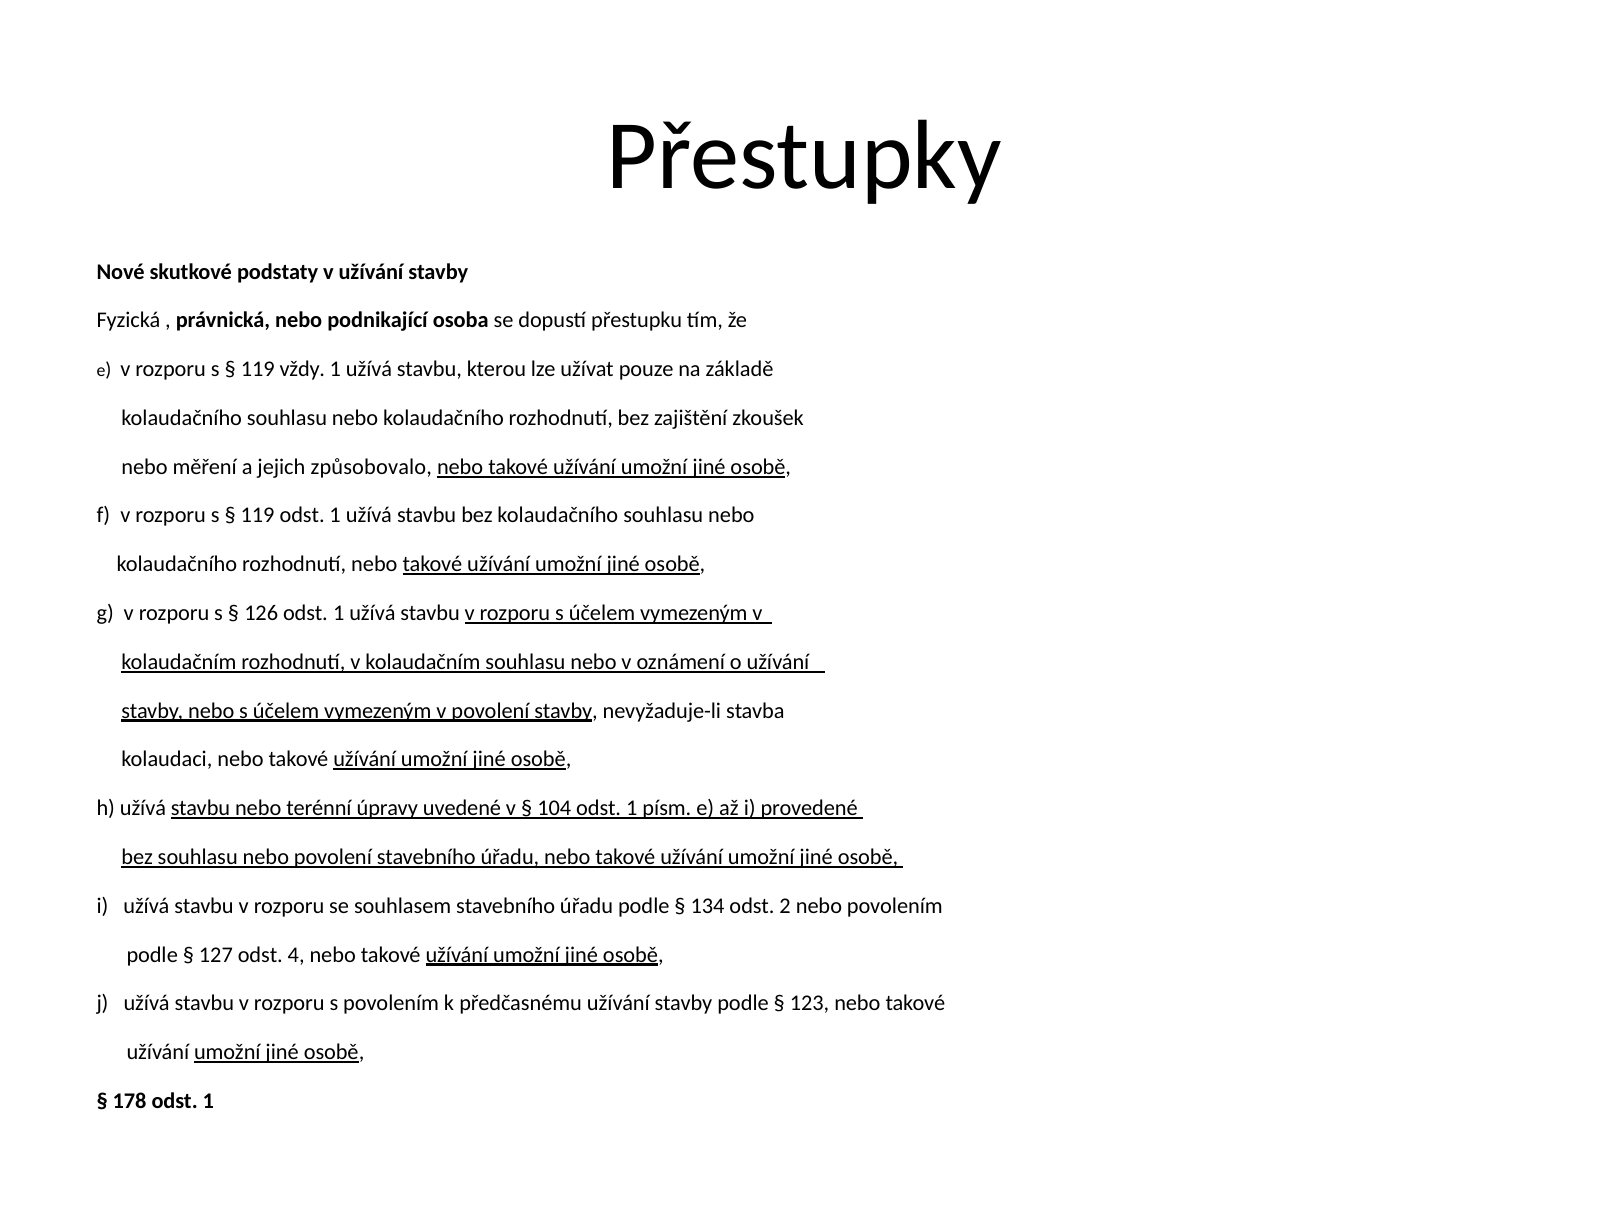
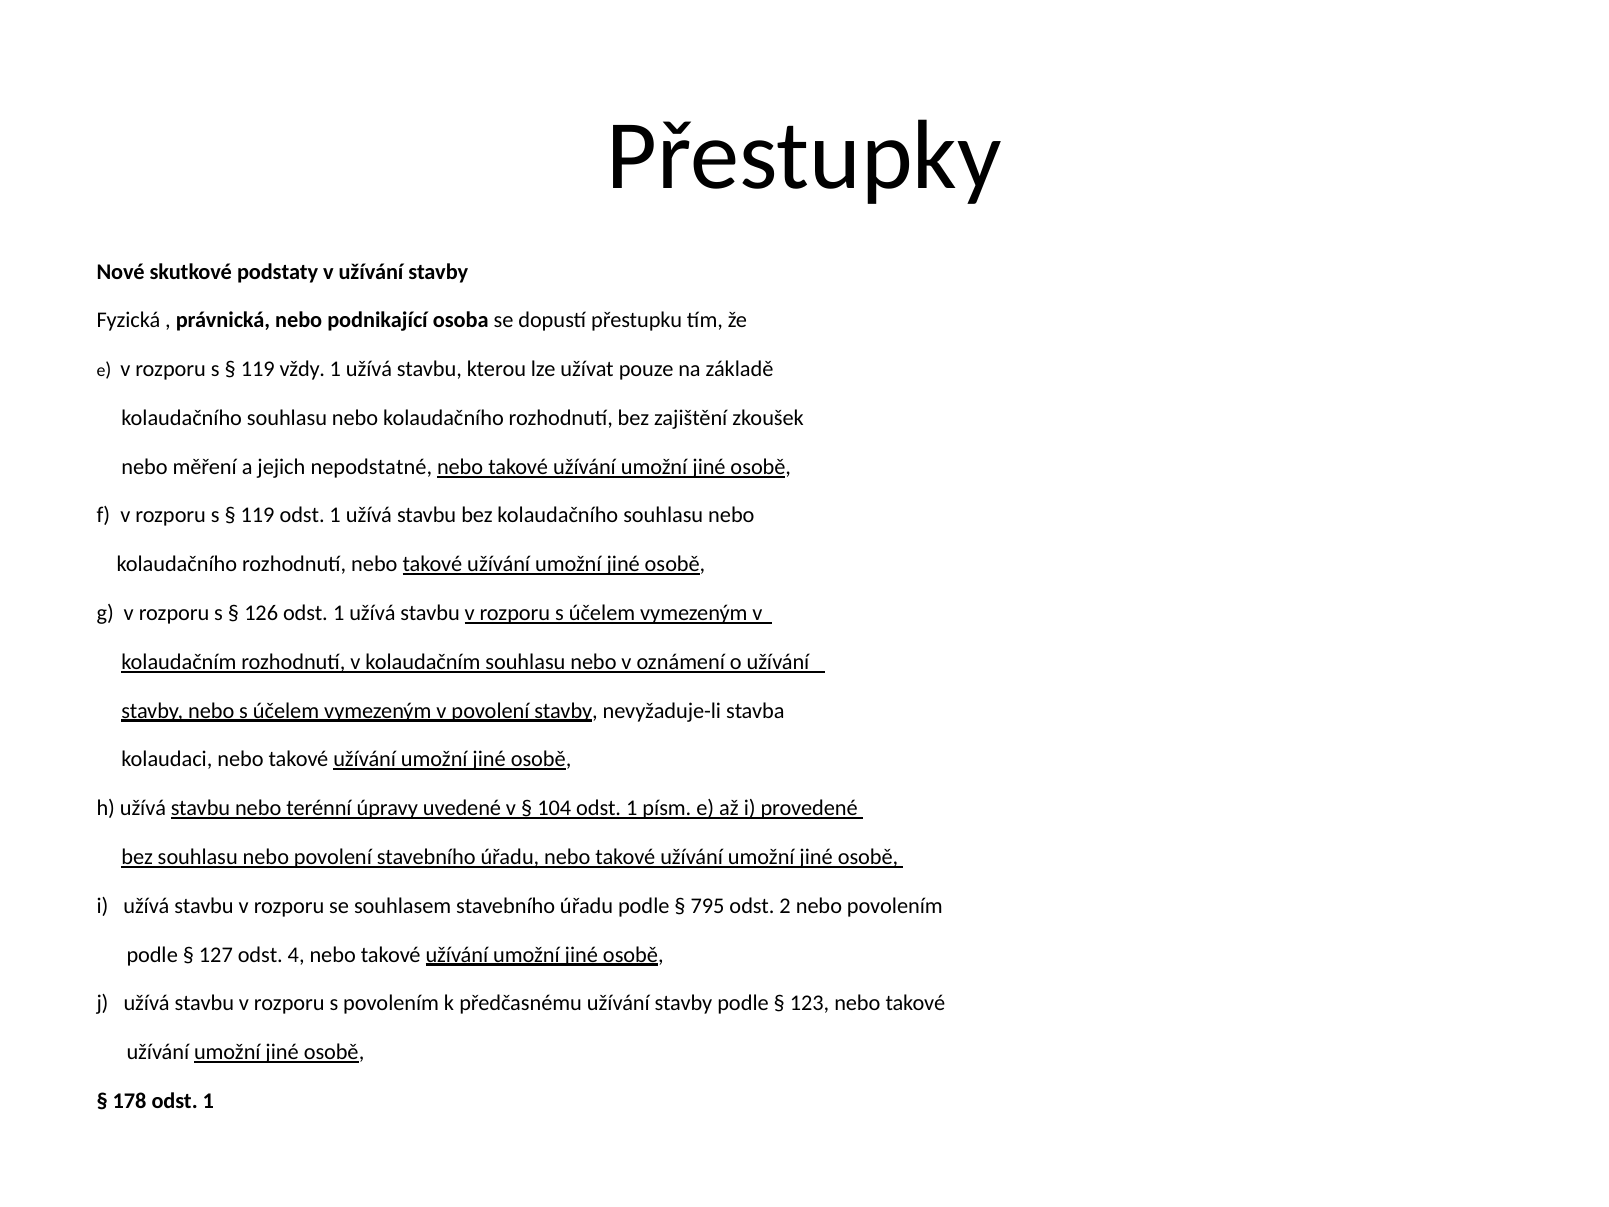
způsobovalo: způsobovalo -> nepodstatné
134: 134 -> 795
